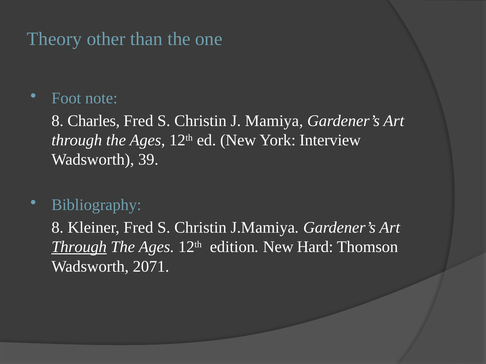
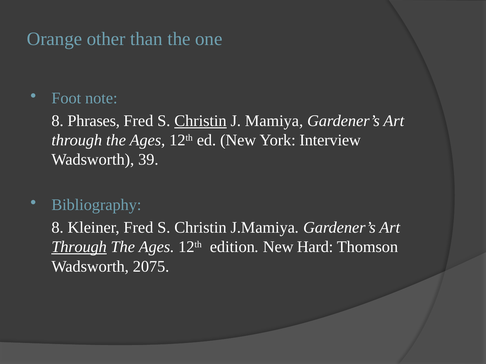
Theory: Theory -> Orange
Charles: Charles -> Phrases
Christin at (200, 121) underline: none -> present
2071: 2071 -> 2075
